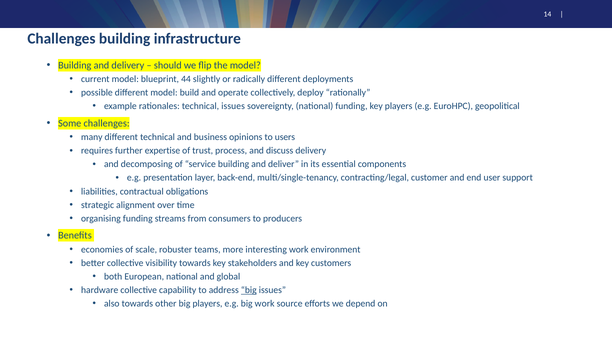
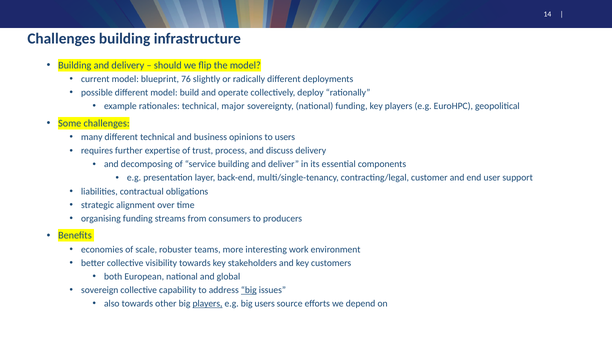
44: 44 -> 76
technical issues: issues -> major
hardware: hardware -> sovereign
players at (207, 303) underline: none -> present
big work: work -> users
